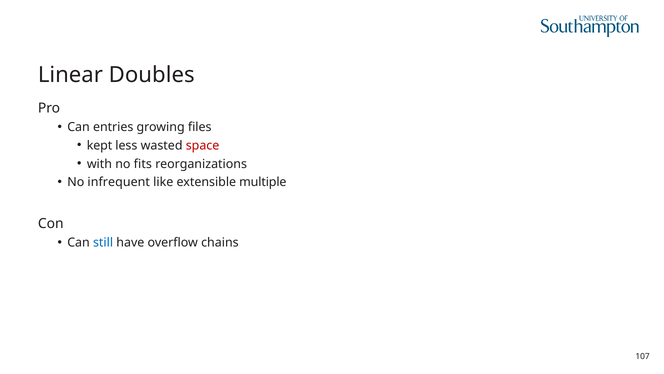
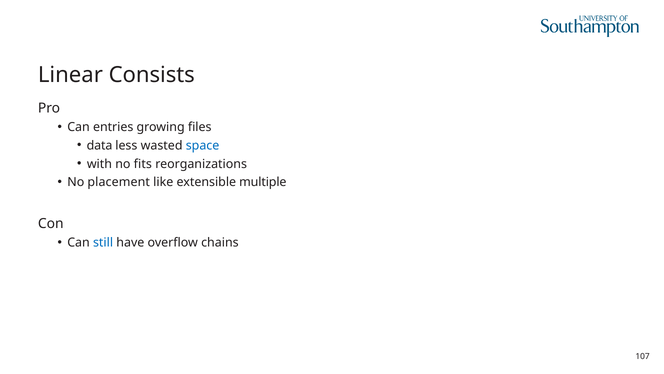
Doubles: Doubles -> Consists
kept: kept -> data
space colour: red -> blue
infrequent: infrequent -> placement
